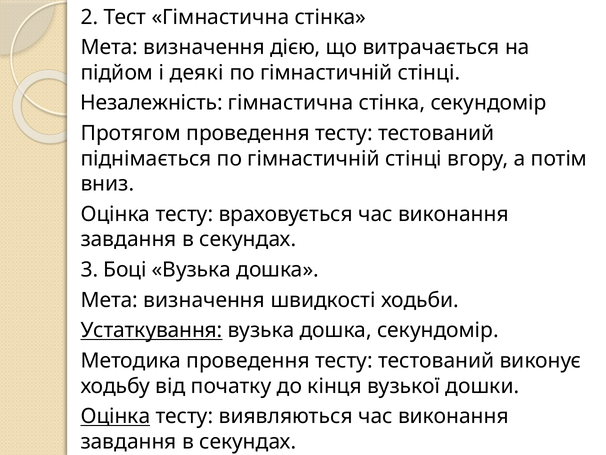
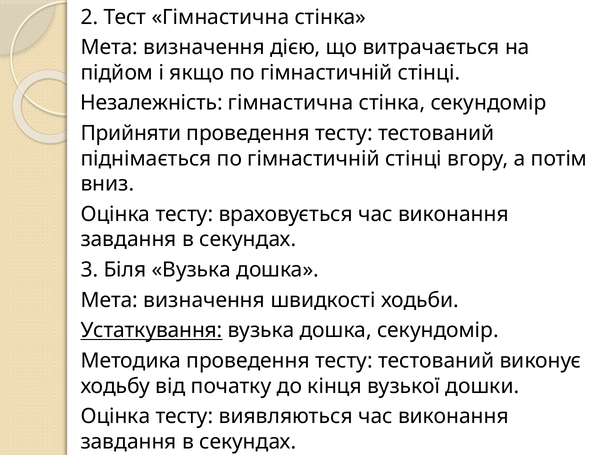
деякі: деякі -> якщо
Протягом: Протягом -> Прийняти
Боці: Боці -> Біля
Оцінка at (115, 416) underline: present -> none
